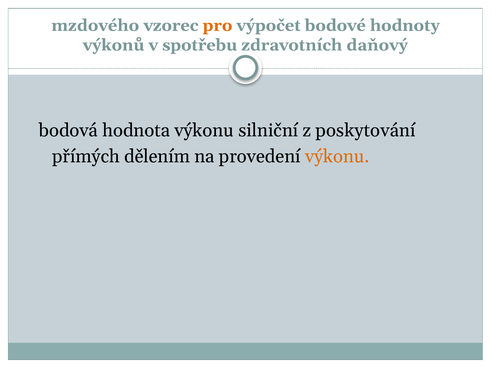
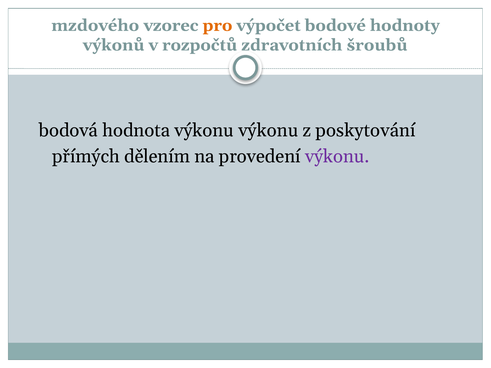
spotřebu: spotřebu -> rozpočtů
daňový: daňový -> šroubů
výkonu silniční: silniční -> výkonu
výkonu at (337, 156) colour: orange -> purple
